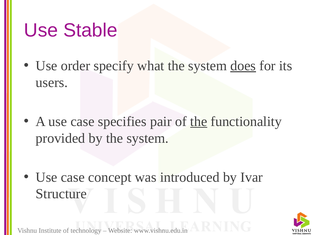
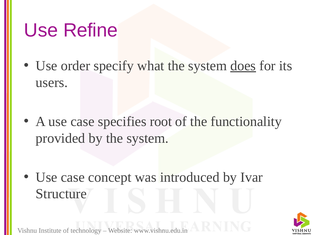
Stable: Stable -> Refine
pair: pair -> root
the at (199, 121) underline: present -> none
